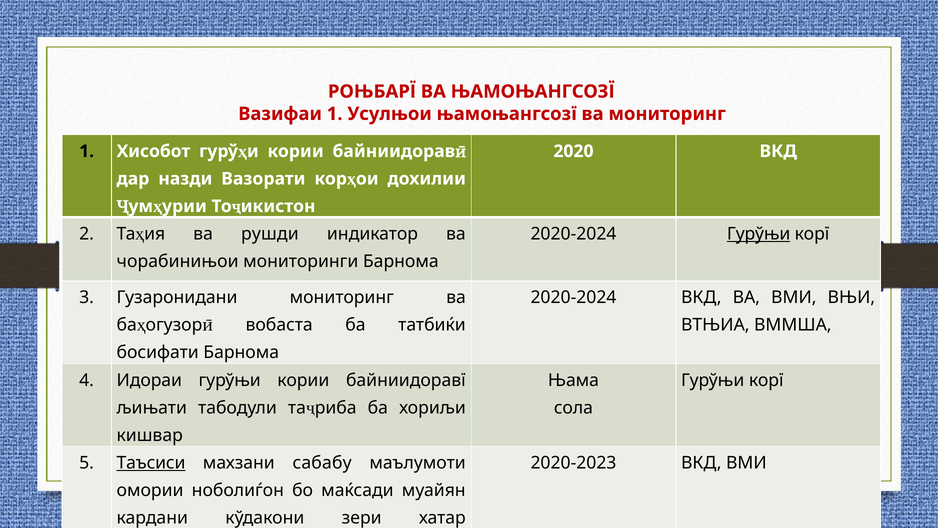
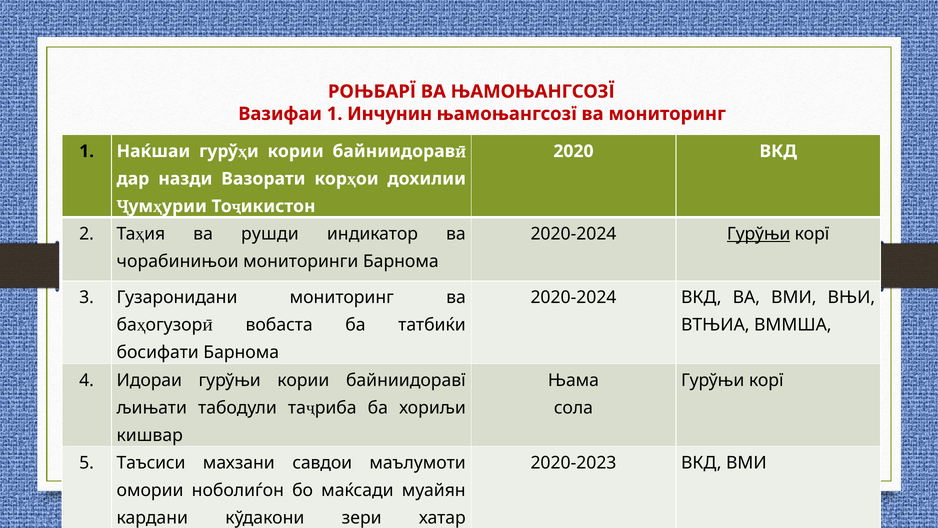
Усулњои: Усулњои -> Инчунин
Хисобот: Хисобот -> Наќшаи
Таъсиси underline: present -> none
сабабу: сабабу -> савдои
